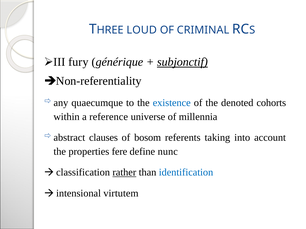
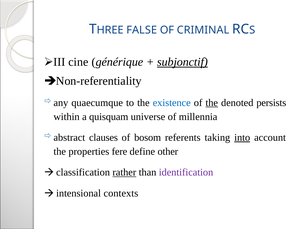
LOUD: LOUD -> FALSE
fury: fury -> cine
the at (212, 103) underline: none -> present
cohorts: cohorts -> persists
reference: reference -> quisquam
into underline: none -> present
nunc: nunc -> other
identification colour: blue -> purple
virtutem: virtutem -> contexts
